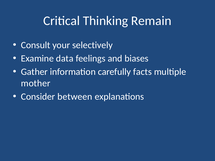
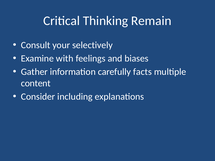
data: data -> with
mother: mother -> content
between: between -> including
